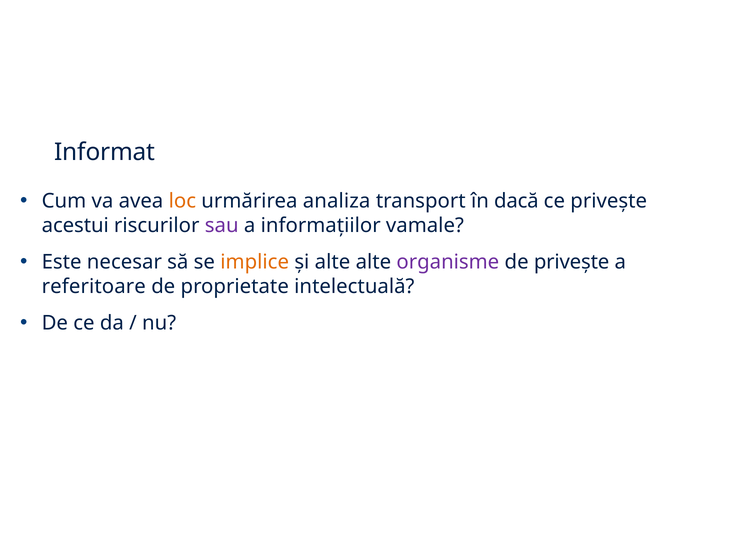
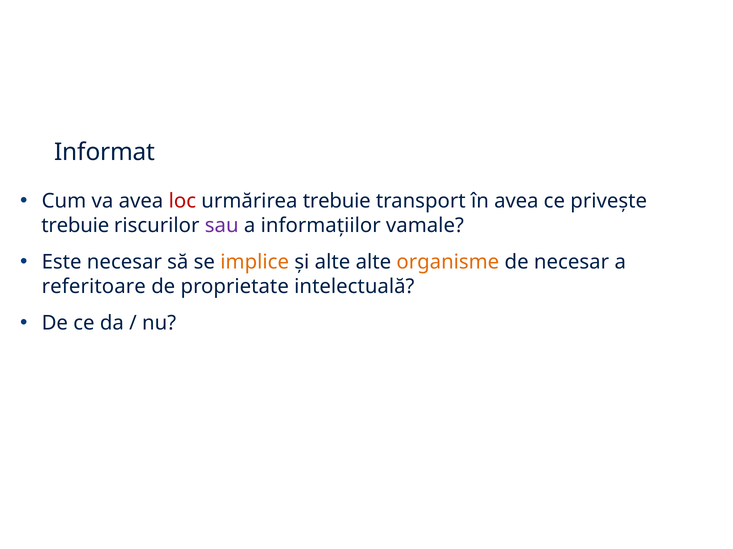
loc colour: orange -> red
urmărirea analiza: analiza -> trebuie
în dacă: dacă -> avea
acestui at (75, 226): acestui -> trebuie
organisme colour: purple -> orange
de privește: privește -> necesar
